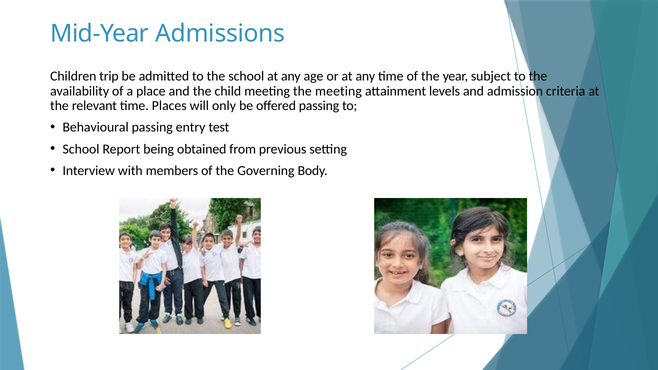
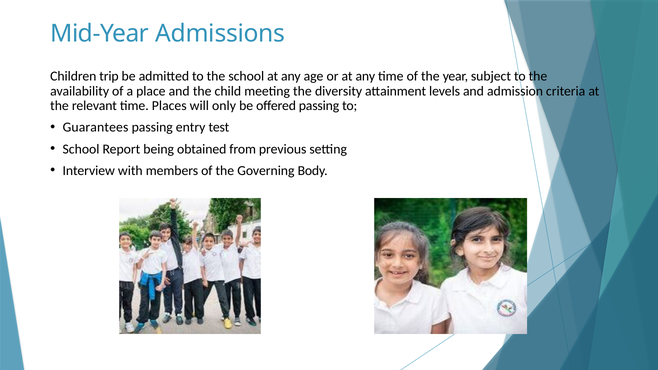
the meeting: meeting -> diversity
Behavioural: Behavioural -> Guarantees
